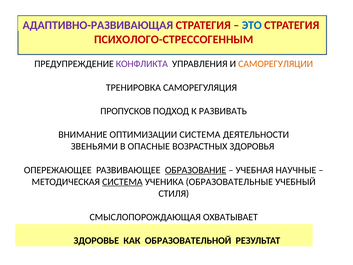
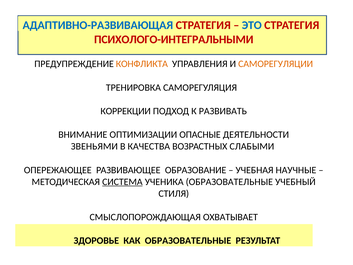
АДАПТИВНО-РАЗВИВАЮЩАЯ colour: purple -> blue
ПСИХОЛОГО-СТРЕССОГЕННЫМ: ПСИХОЛОГО-СТРЕССОГЕННЫМ -> ПСИХОЛОГО-ИНТЕГРАЛЬНЫМИ
КОНФЛИКТА colour: purple -> orange
ПРОПУСКОВ: ПРОПУСКОВ -> КОРРЕКЦИИ
ОПТИМИЗАЦИИ СИСТЕМА: СИСТЕМА -> ОПАСНЫЕ
ОПАСНЫЕ: ОПАСНЫЕ -> КАЧЕСТВА
ЗДОРОВЬЯ: ЗДОРОВЬЯ -> СЛАБЫМИ
ОБРАЗОВАНИЕ underline: present -> none
КАК ОБРАЗОВАТЕЛЬНОЙ: ОБРАЗОВАТЕЛЬНОЙ -> ОБРАЗОВАТЕЛЬНЫЕ
